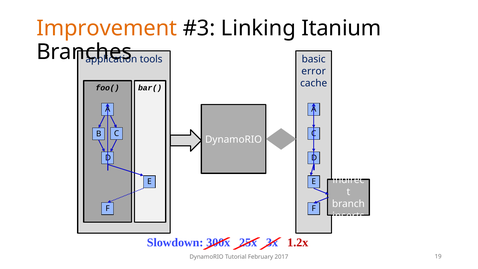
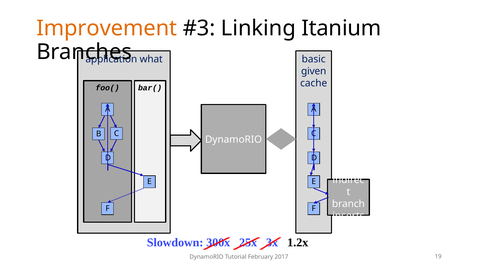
tools: tools -> what
error: error -> given
1.2x colour: red -> black
